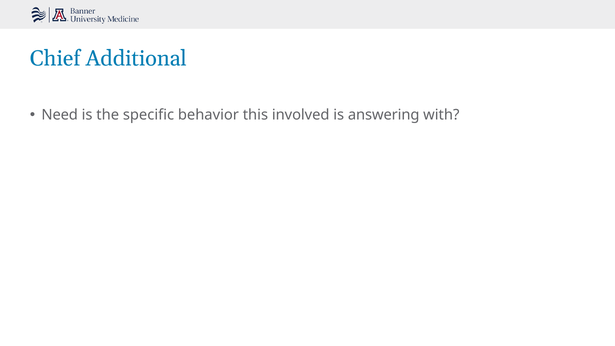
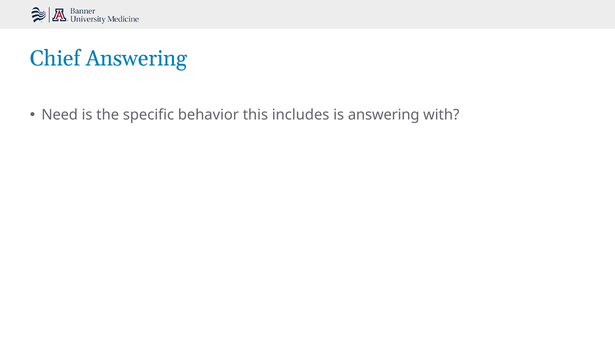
Chief Additional: Additional -> Answering
involved: involved -> includes
